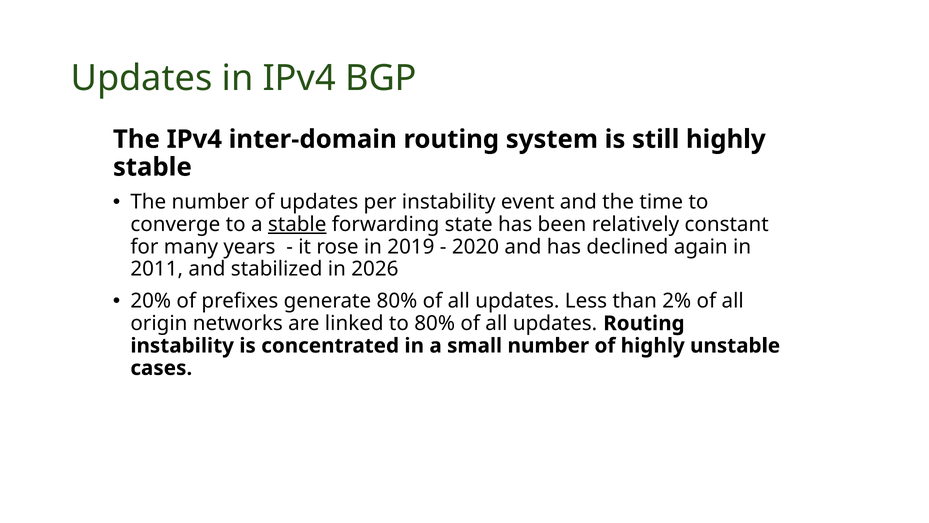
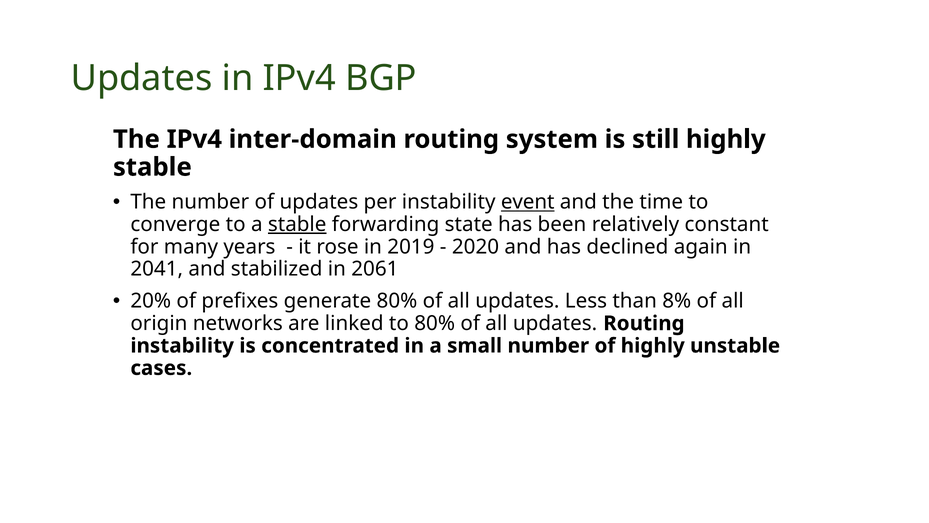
event underline: none -> present
2011: 2011 -> 2041
2026: 2026 -> 2061
2%: 2% -> 8%
